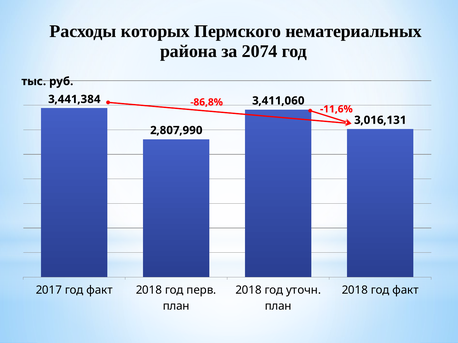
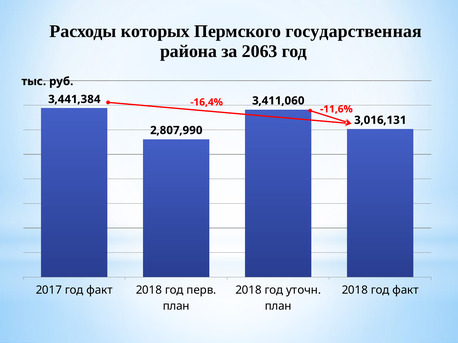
нематериальных: нематериальных -> государственная
2074: 2074 -> 2063
-86,8%: -86,8% -> -16,4%
